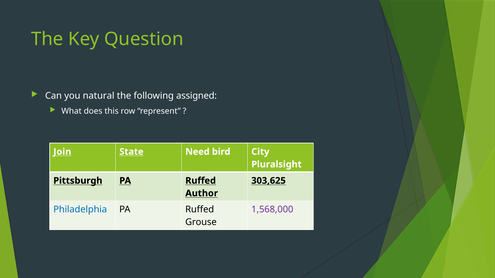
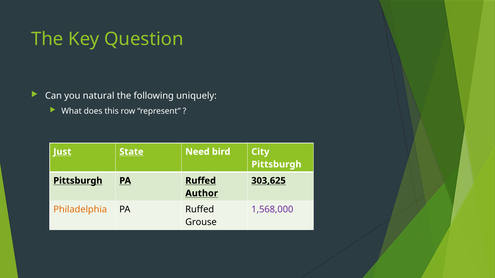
assigned: assigned -> uniquely
Join: Join -> Just
Pluralsight at (276, 165): Pluralsight -> Pittsburgh
Philadelphia colour: blue -> orange
